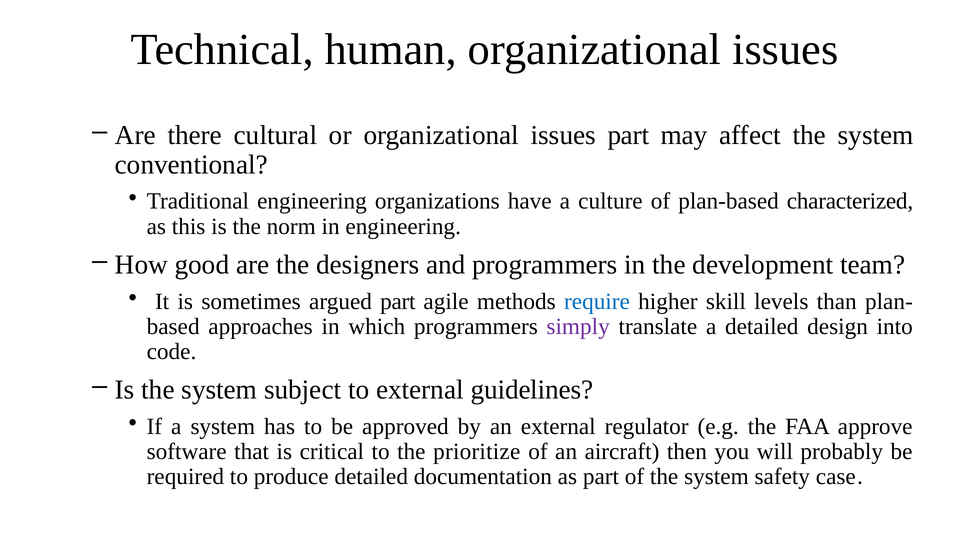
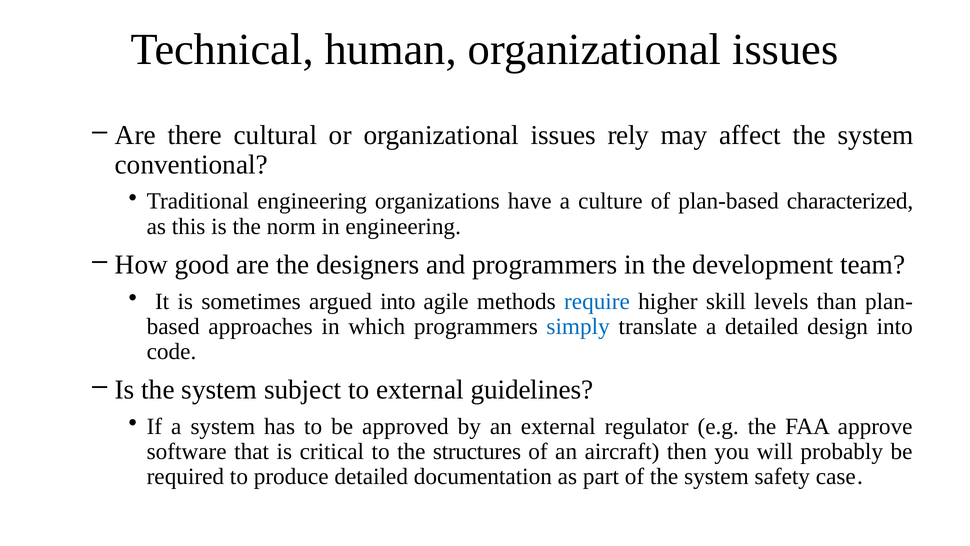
issues part: part -> rely
argued part: part -> into
simply colour: purple -> blue
prioritize: prioritize -> structures
